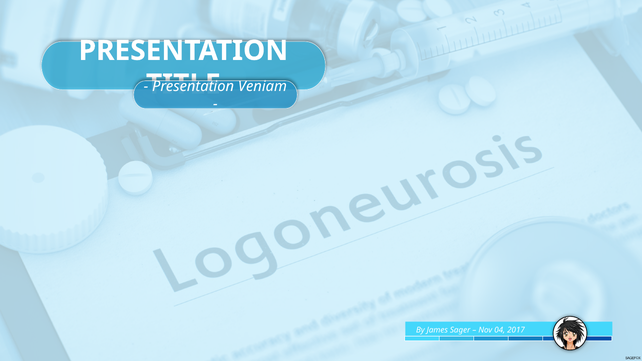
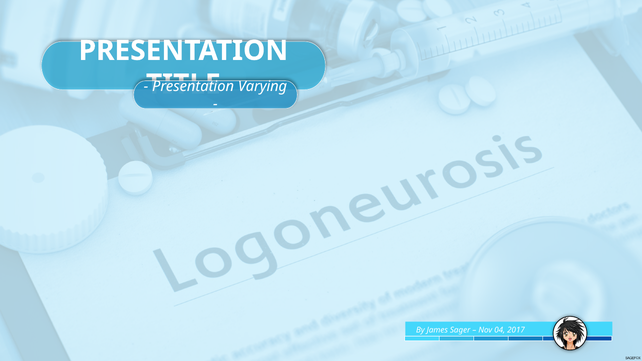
Veniam: Veniam -> Varying
